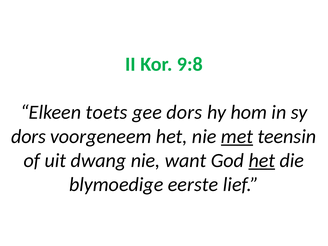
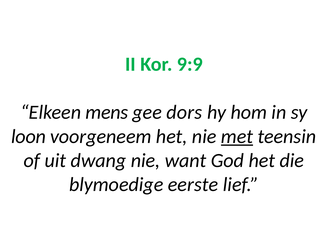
9:8: 9:8 -> 9:9
toets: toets -> mens
dors at (29, 136): dors -> loon
het at (262, 160) underline: present -> none
